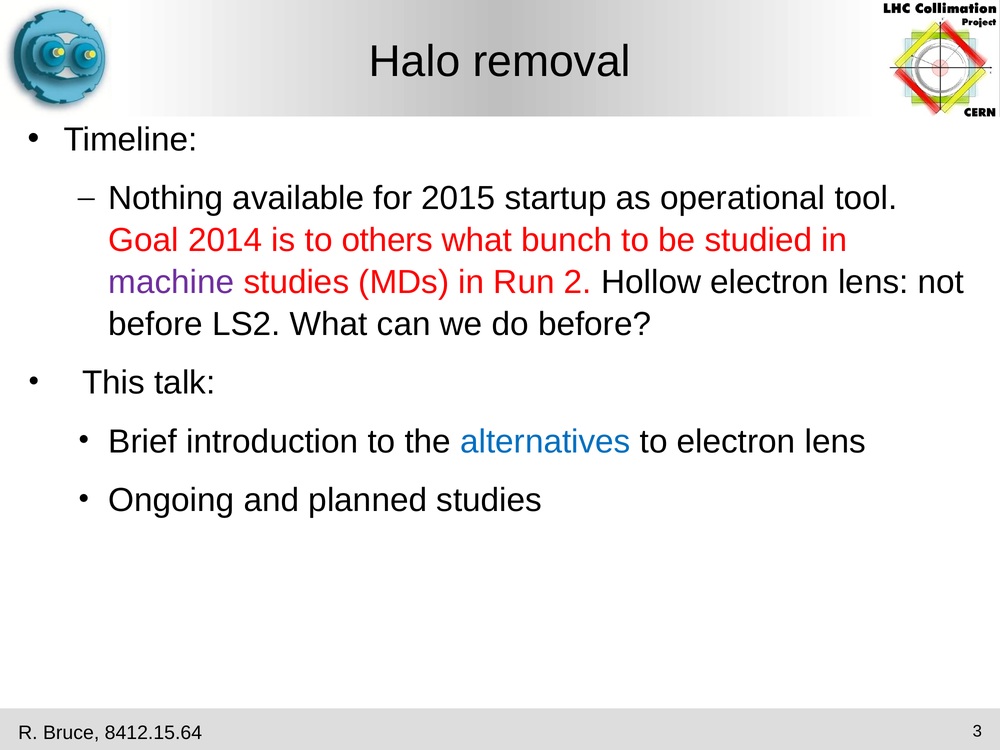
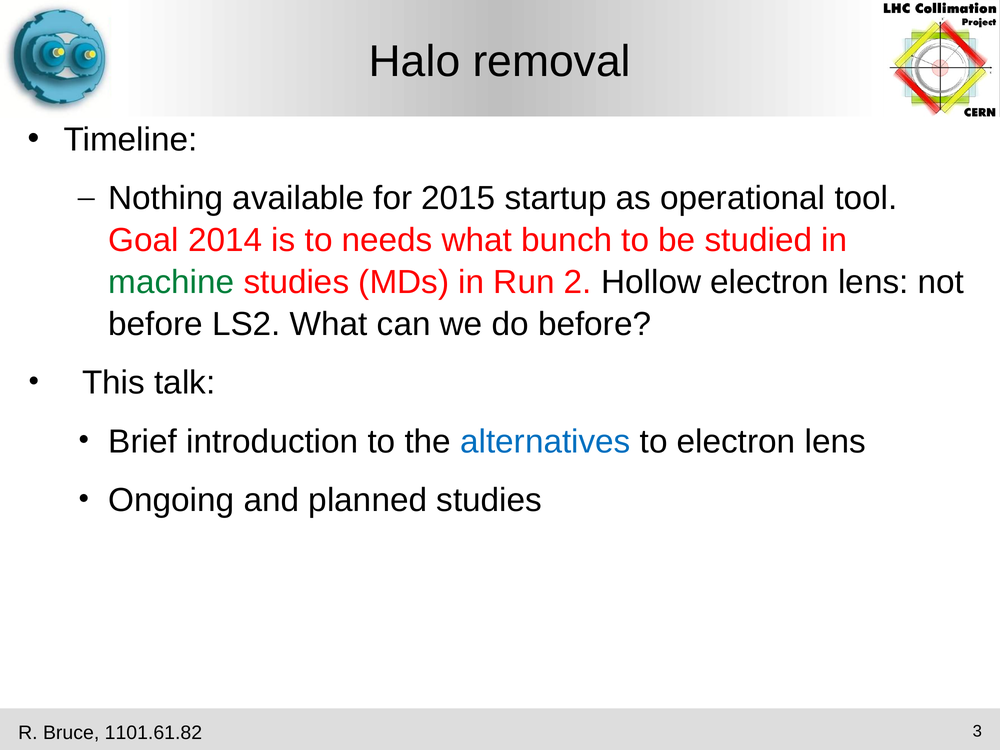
others: others -> needs
machine colour: purple -> green
8412.15.64: 8412.15.64 -> 1101.61.82
